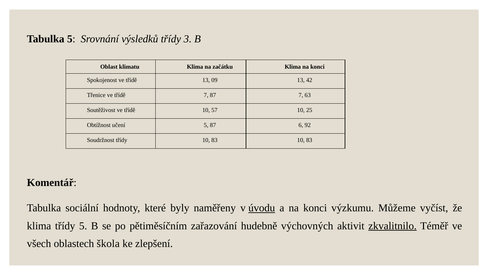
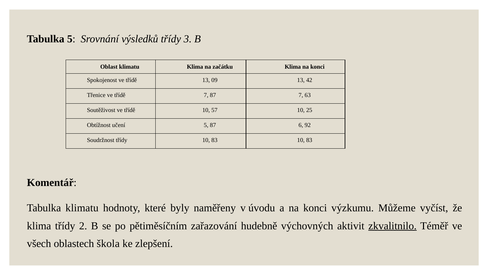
Tabulka sociální: sociální -> klimatu
úvodu underline: present -> none
třídy 5: 5 -> 2
